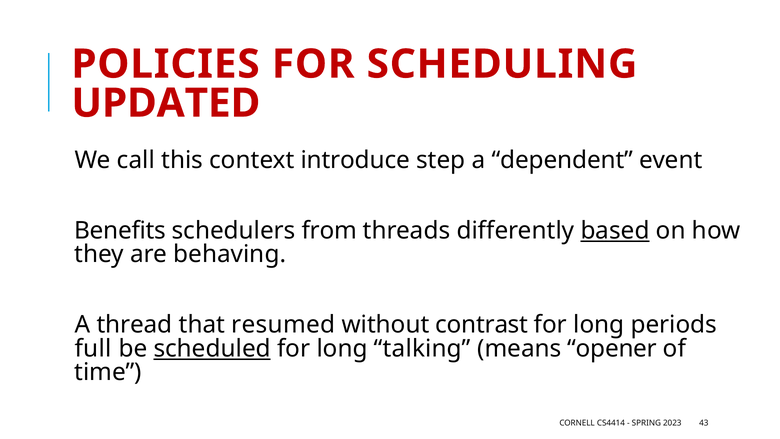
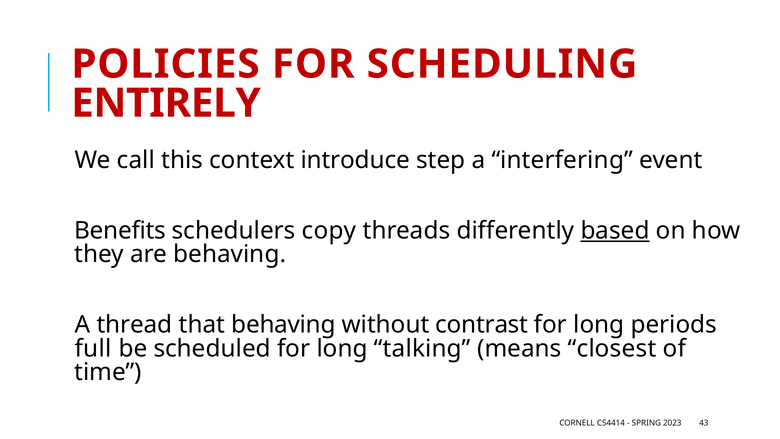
UPDATED: UPDATED -> ENTIRELY
dependent: dependent -> interfering
from: from -> copy
that resumed: resumed -> behaving
scheduled underline: present -> none
opener: opener -> closest
